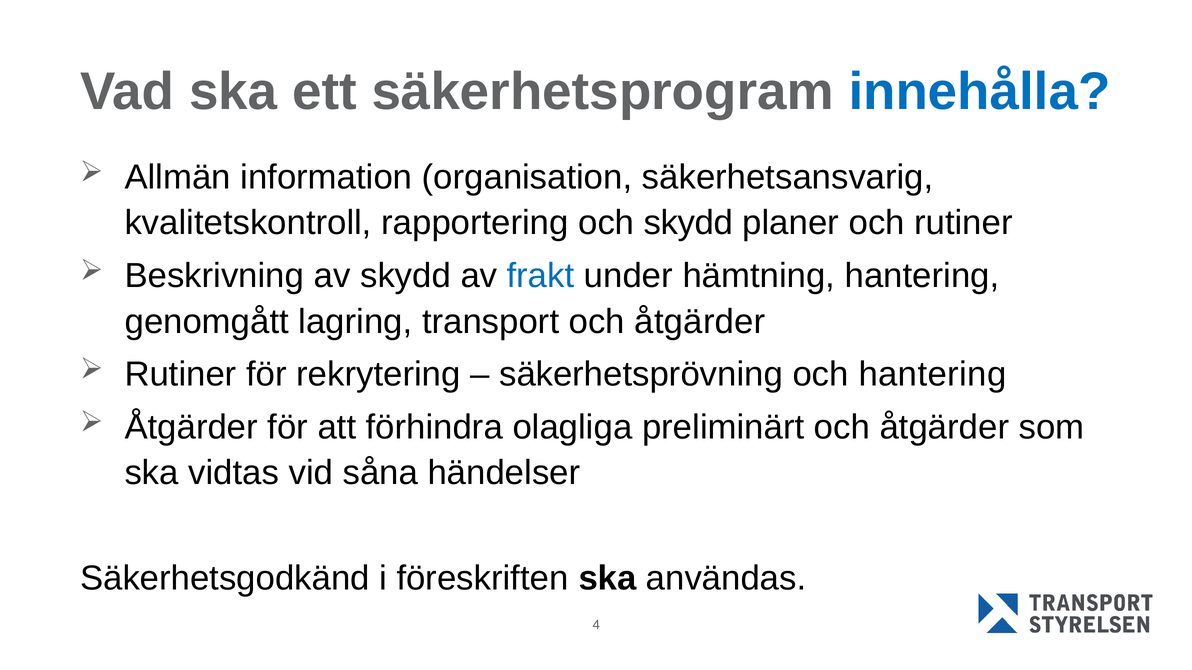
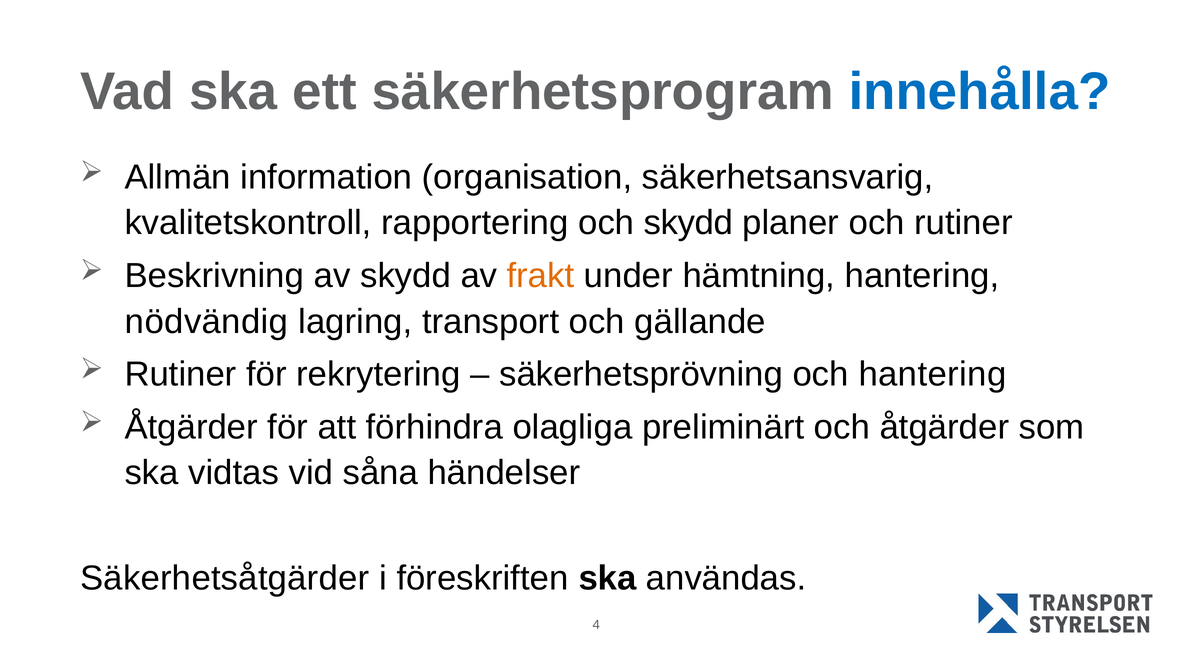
frakt colour: blue -> orange
genomgått: genomgått -> nödvändig
transport och åtgärder: åtgärder -> gällande
Säkerhetsgodkänd: Säkerhetsgodkänd -> Säkerhetsåtgärder
